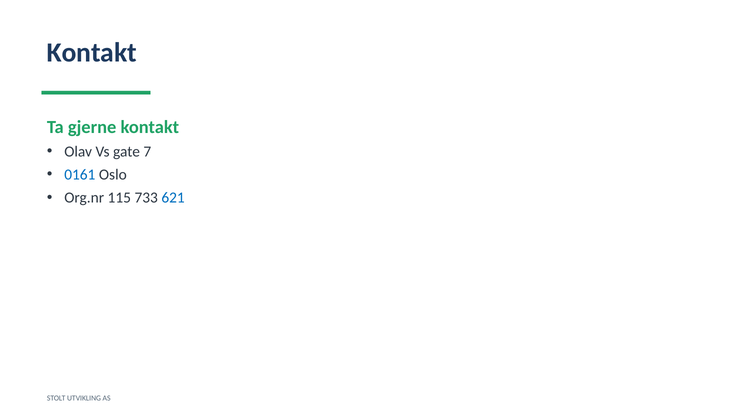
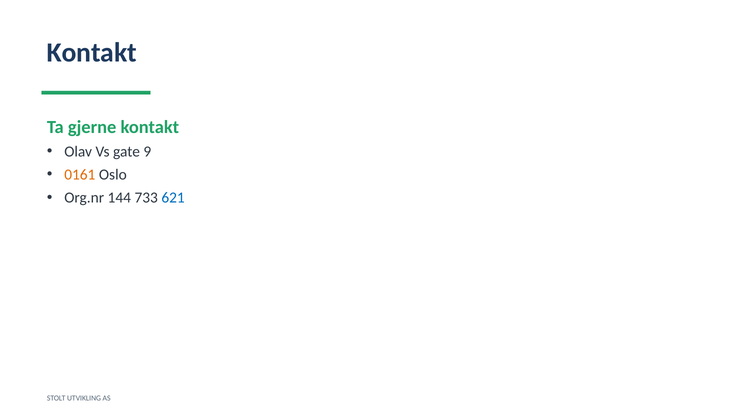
7: 7 -> 9
0161 colour: blue -> orange
115: 115 -> 144
